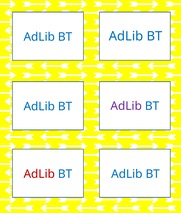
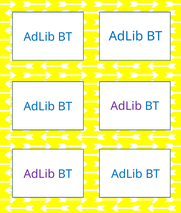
AdLib at (39, 174) colour: red -> purple
